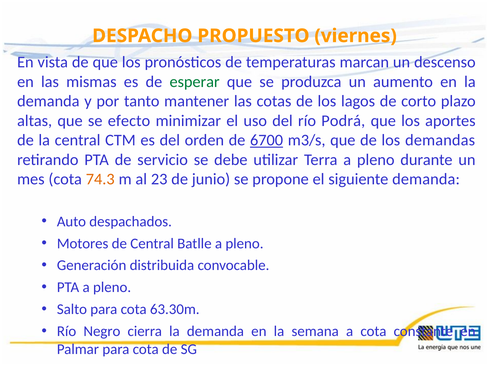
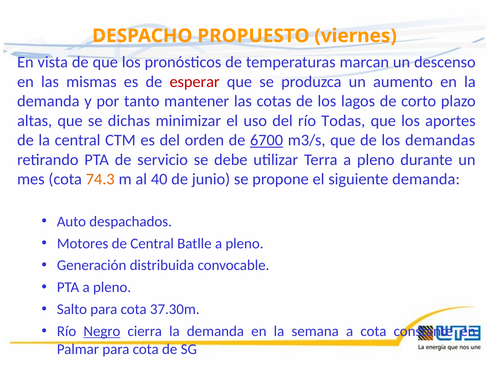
esperar colour: green -> red
efecto: efecto -> dichas
Podrá: Podrá -> Todas
23: 23 -> 40
63.30m: 63.30m -> 37.30m
Negro underline: none -> present
